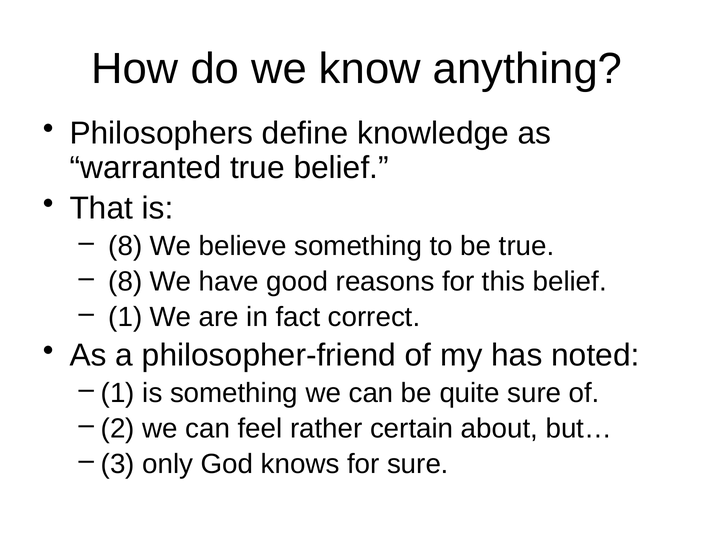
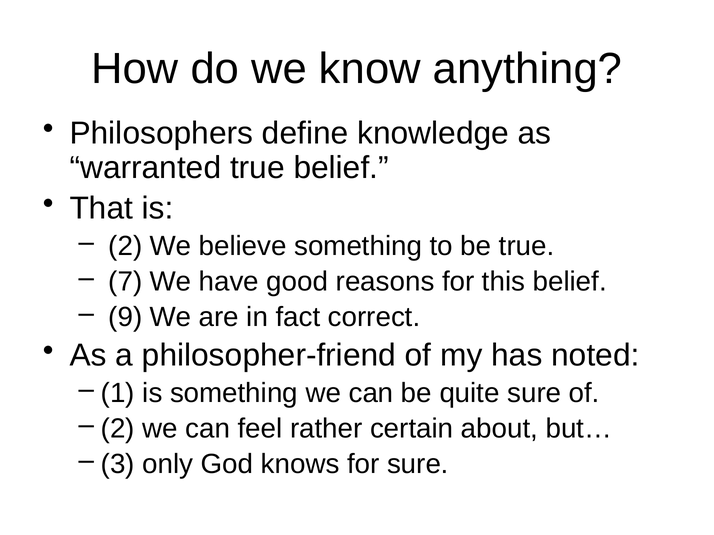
8 at (125, 246): 8 -> 2
8 at (125, 282): 8 -> 7
1: 1 -> 9
